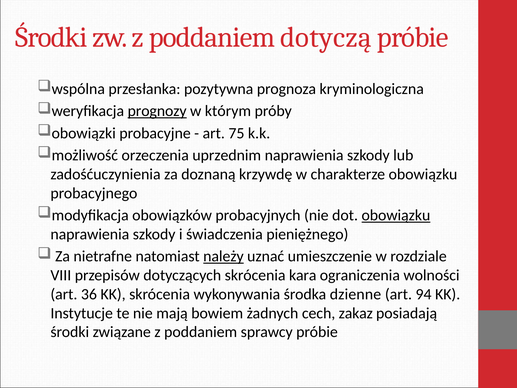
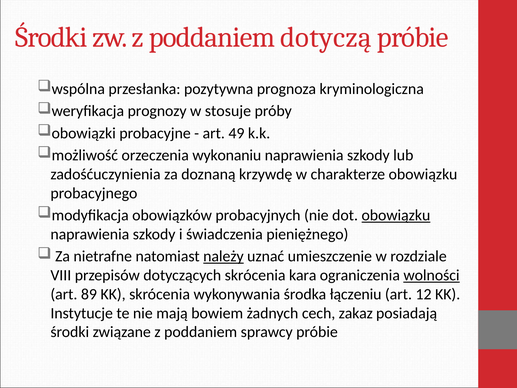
prognozy underline: present -> none
którym: którym -> stosuje
75: 75 -> 49
uprzednim: uprzednim -> wykonaniu
wolności underline: none -> present
36: 36 -> 89
dzienne: dzienne -> łączeniu
94: 94 -> 12
